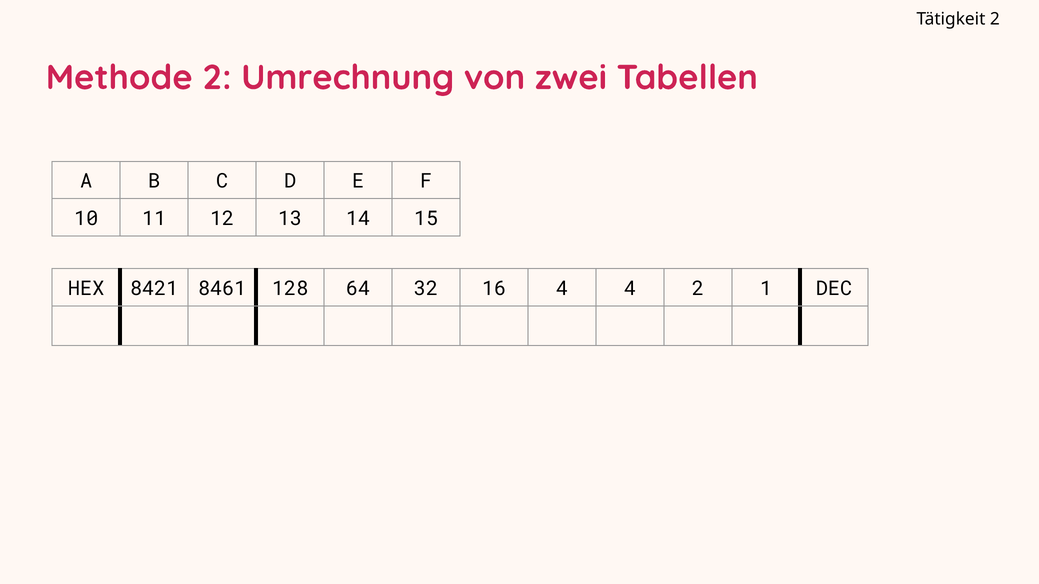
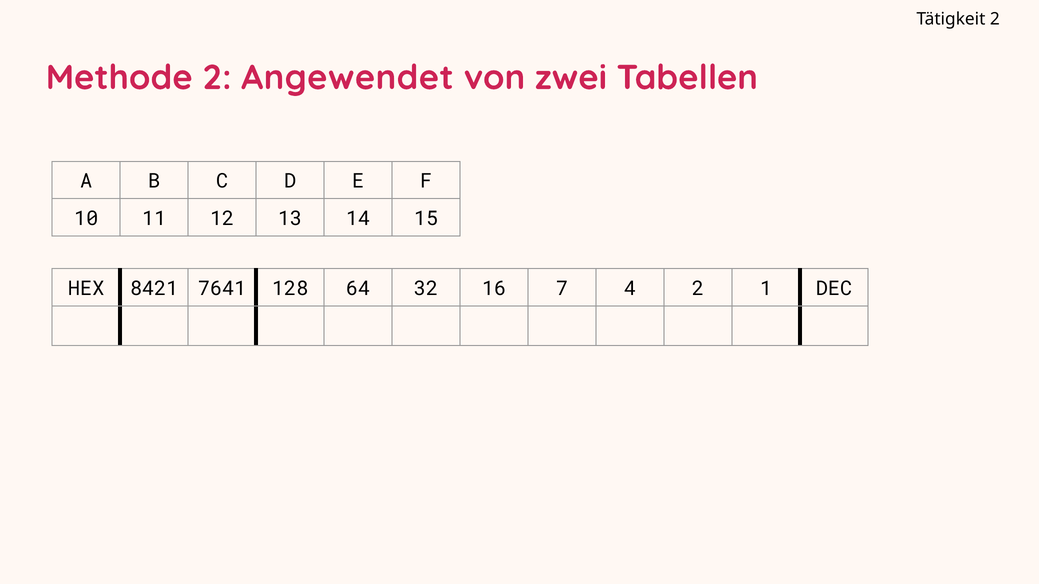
Umrechnung: Umrechnung -> Angewendet
8461: 8461 -> 7641
16 4: 4 -> 7
